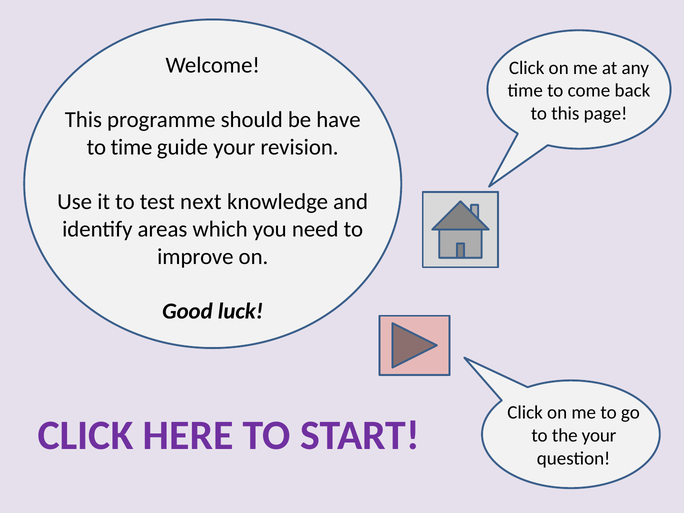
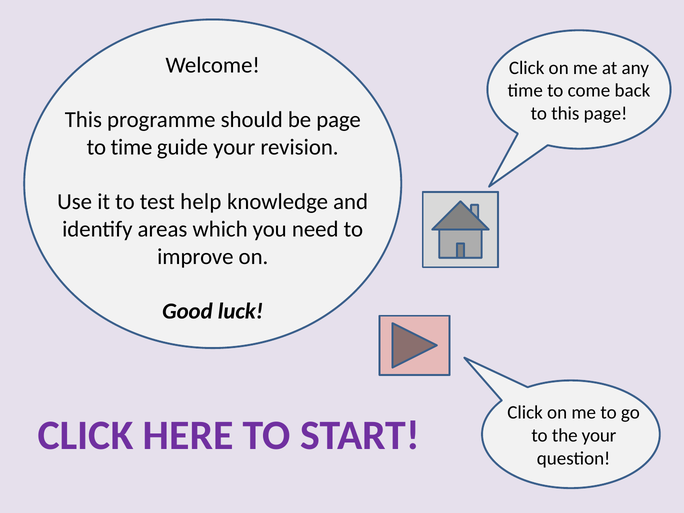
be have: have -> page
next: next -> help
